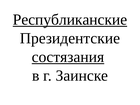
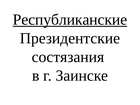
состязания underline: present -> none
